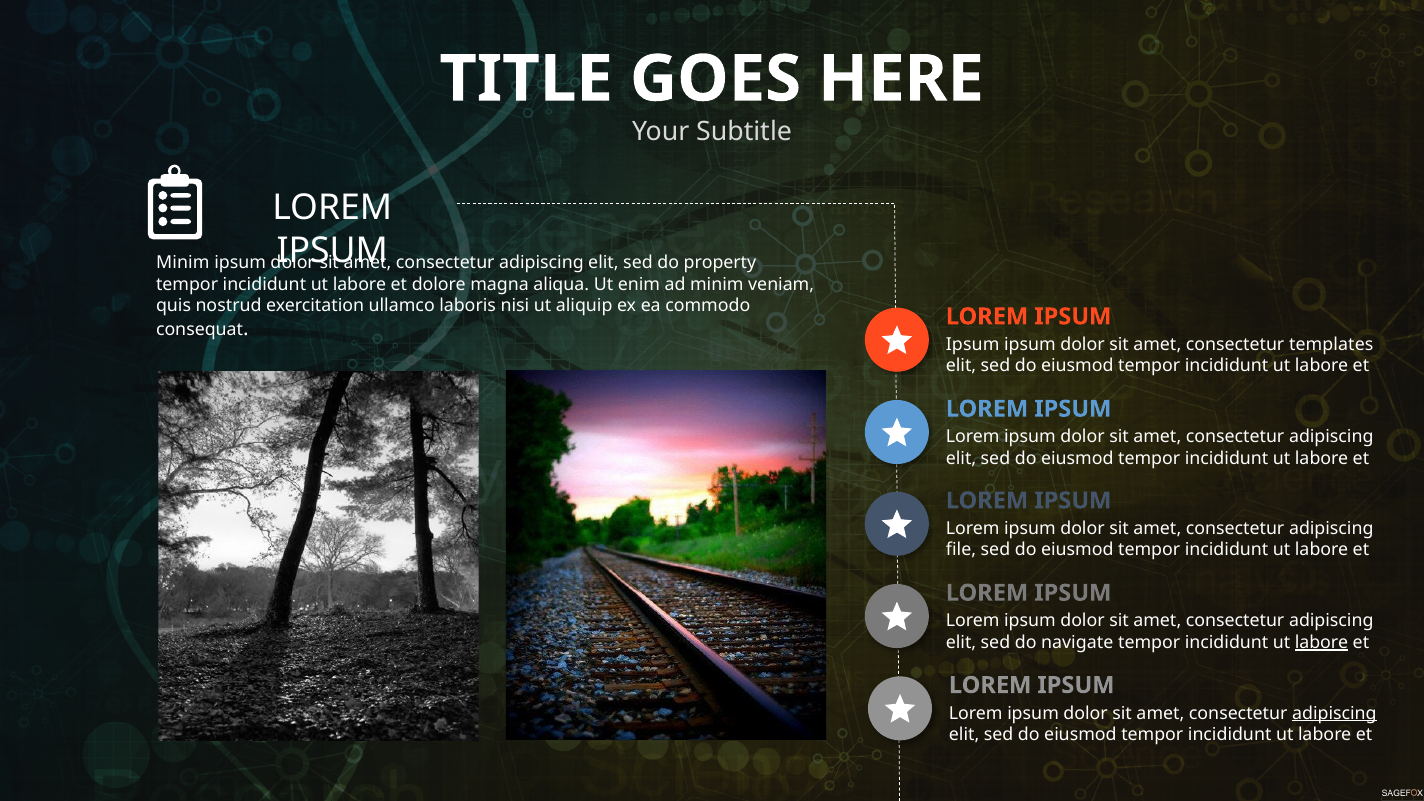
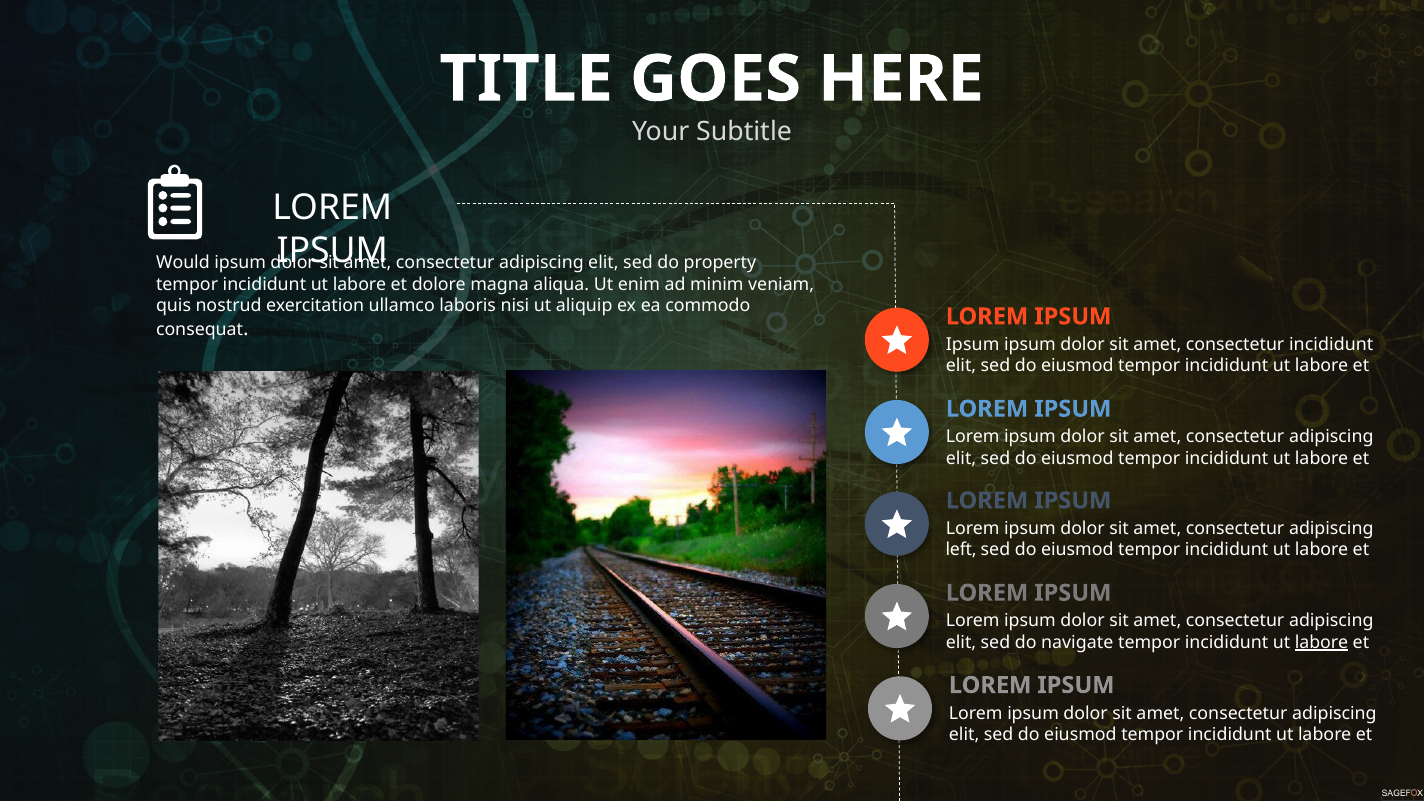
Minim at (183, 263): Minim -> Would
consectetur templates: templates -> incididunt
file: file -> left
adipiscing at (1334, 713) underline: present -> none
